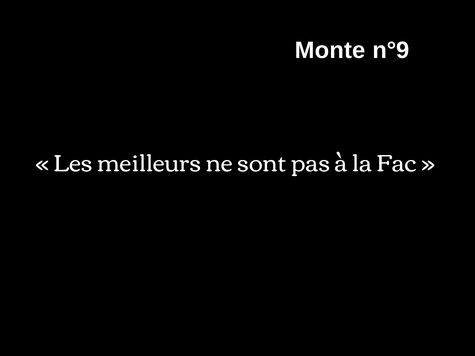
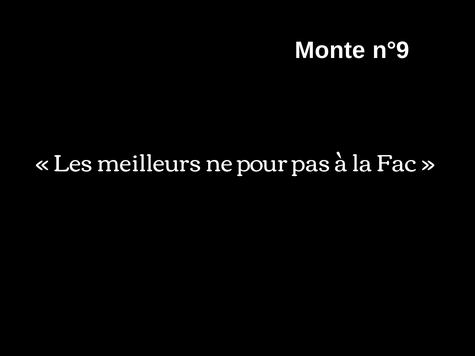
sont: sont -> pour
